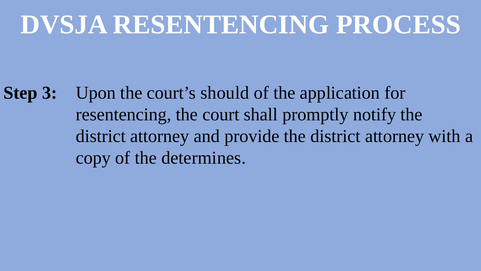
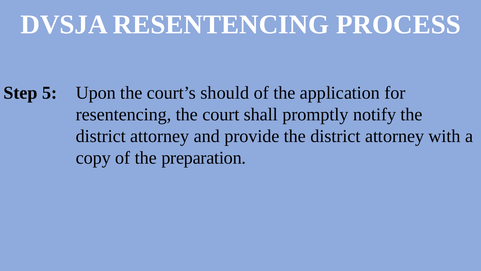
3: 3 -> 5
determines: determines -> preparation
